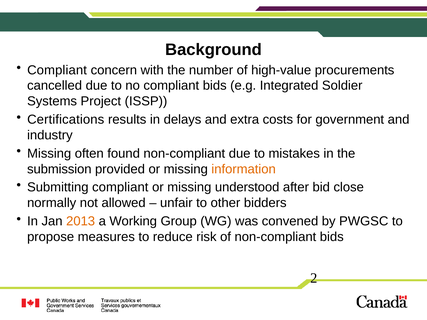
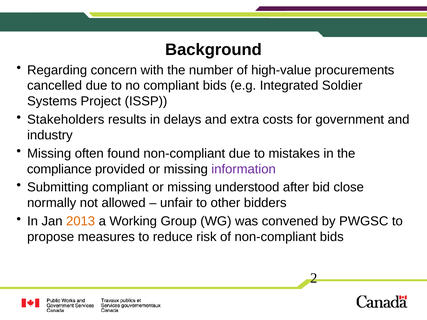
Compliant at (57, 70): Compliant -> Regarding
Certifications: Certifications -> Stakeholders
submission: submission -> compliance
information colour: orange -> purple
